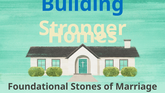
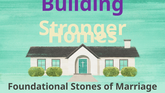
Building colour: blue -> purple
